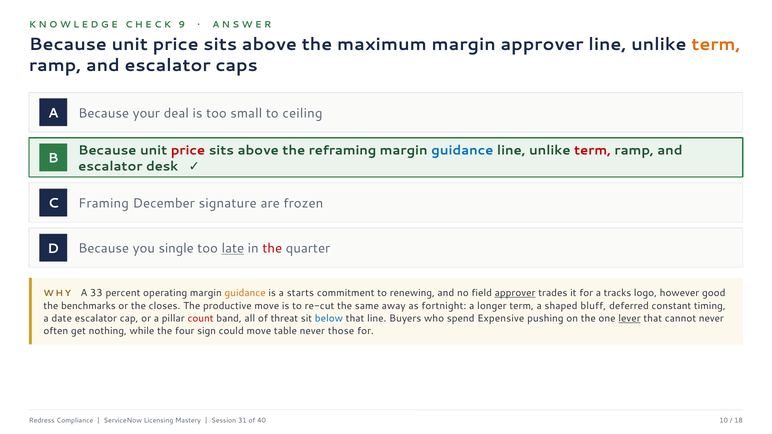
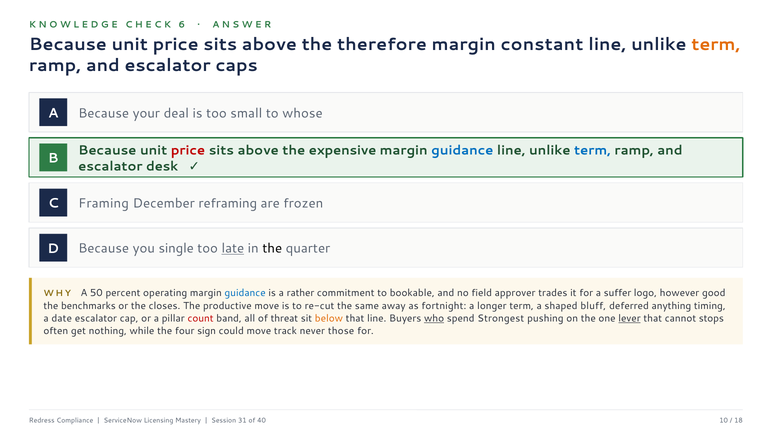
9: 9 -> 6
maximum: maximum -> therefore
margin approver: approver -> constant
ceiling: ceiling -> whose
reframing: reframing -> expensive
term at (592, 150) colour: red -> blue
signature: signature -> reframing
the at (272, 249) colour: red -> black
33: 33 -> 50
guidance at (245, 293) colour: orange -> blue
starts: starts -> rather
renewing: renewing -> bookable
approver at (515, 293) underline: present -> none
tracks: tracks -> suffer
constant: constant -> anything
below colour: blue -> orange
who underline: none -> present
Expensive: Expensive -> Strongest
cannot never: never -> stops
table: table -> track
